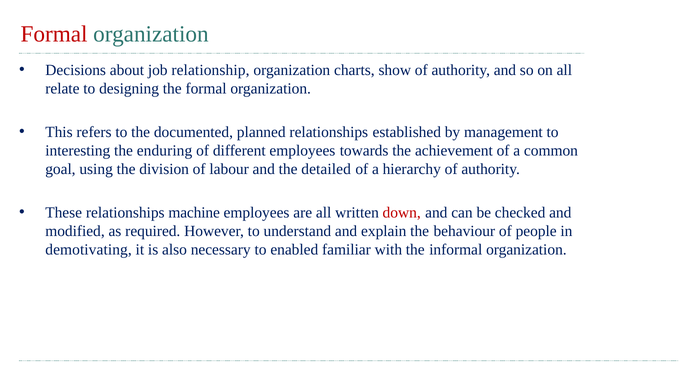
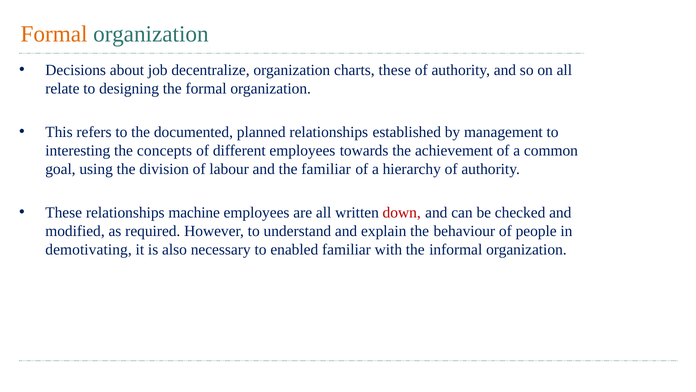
Formal at (54, 34) colour: red -> orange
relationship: relationship -> decentralize
charts show: show -> these
enduring: enduring -> concepts
the detailed: detailed -> familiar
